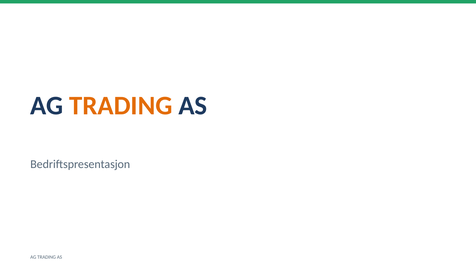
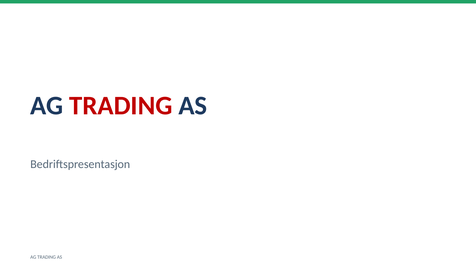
TRADING at (121, 106) colour: orange -> red
